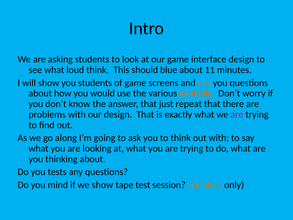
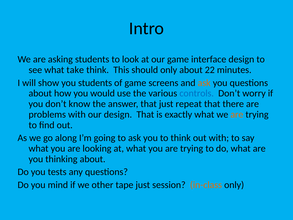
loud: loud -> take
should blue: blue -> only
11: 11 -> 22
controls colour: orange -> blue
are at (237, 114) colour: purple -> orange
we show: show -> other
tape test: test -> just
